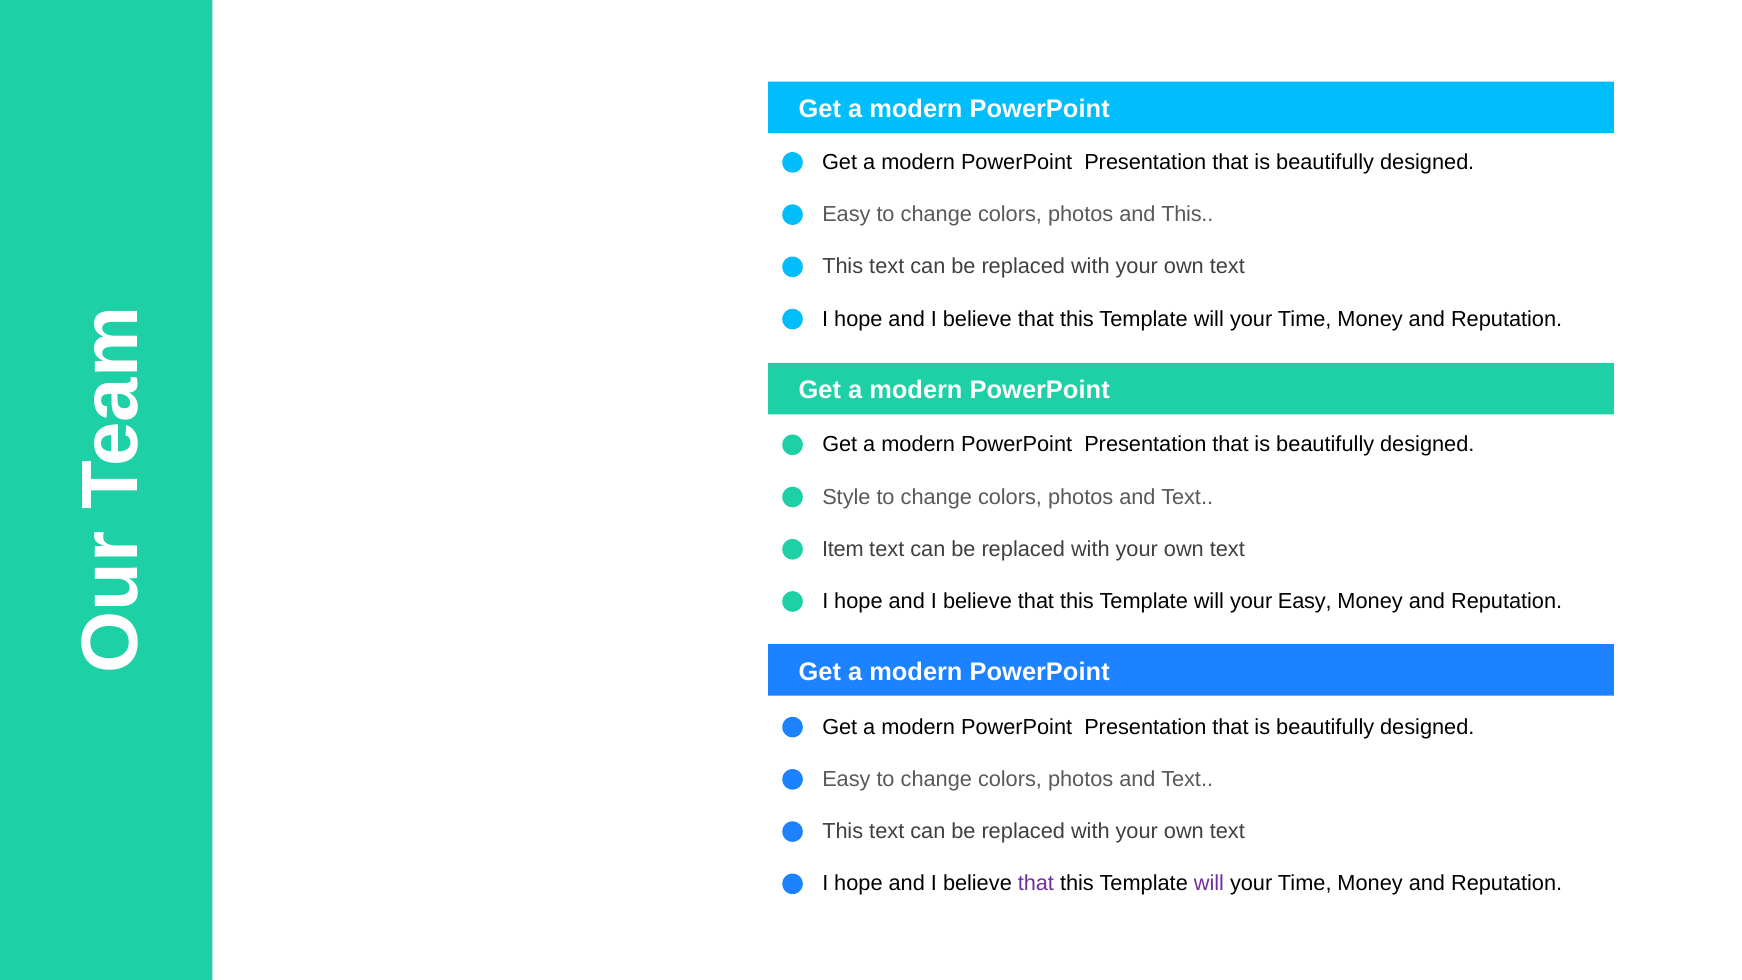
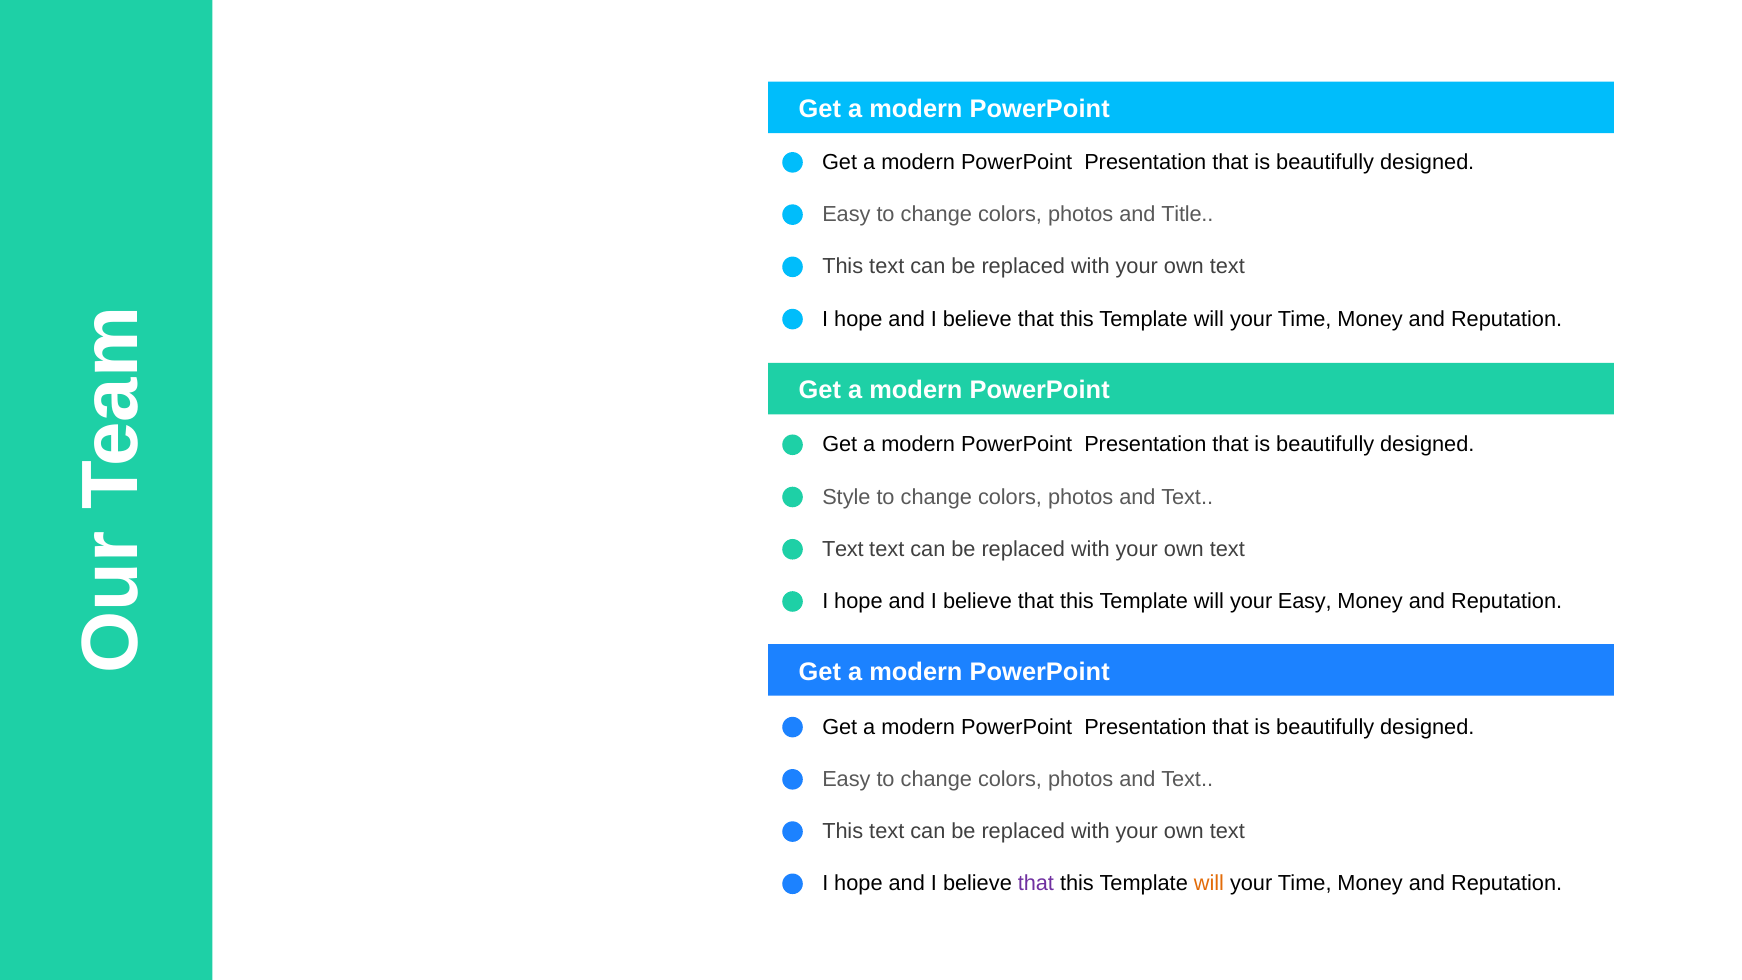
and This: This -> Title
Item at (843, 549): Item -> Text
will at (1209, 884) colour: purple -> orange
